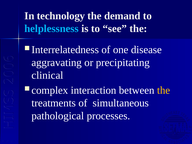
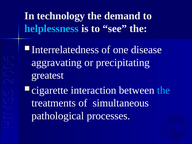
clinical: clinical -> greatest
complex: complex -> cigarette
the at (164, 90) colour: yellow -> light blue
